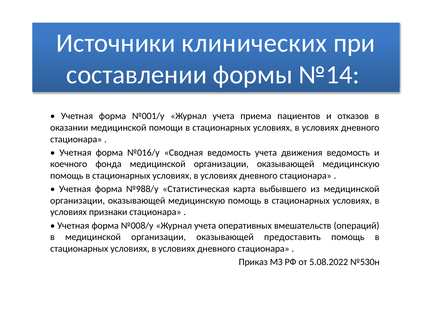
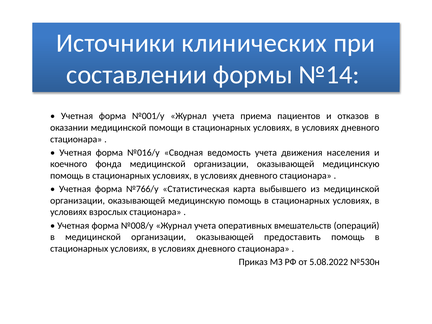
движения ведомость: ведомость -> населения
№988/у: №988/у -> №766/у
признаки: признаки -> взрослых
